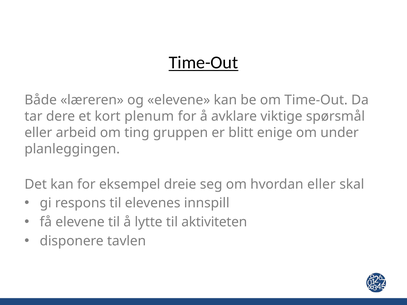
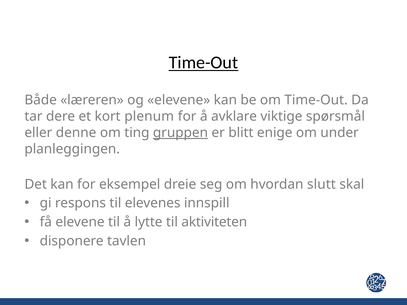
arbeid: arbeid -> denne
gruppen underline: none -> present
hvordan eller: eller -> slutt
